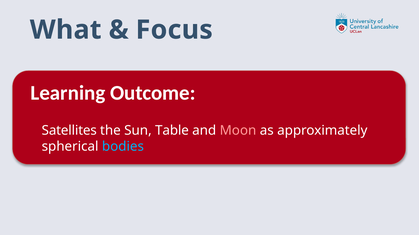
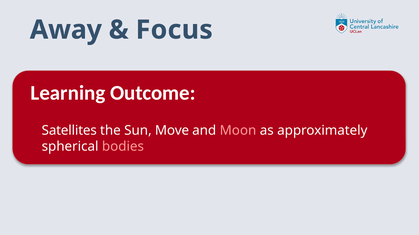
What: What -> Away
Table: Table -> Move
bodies colour: light blue -> pink
